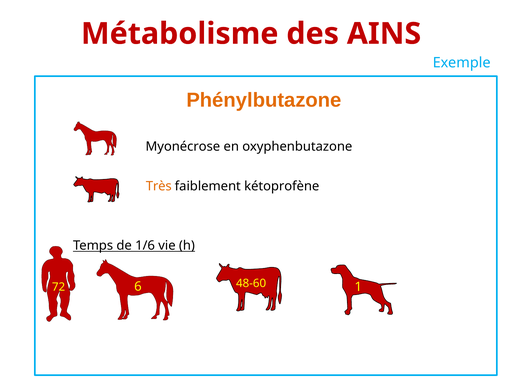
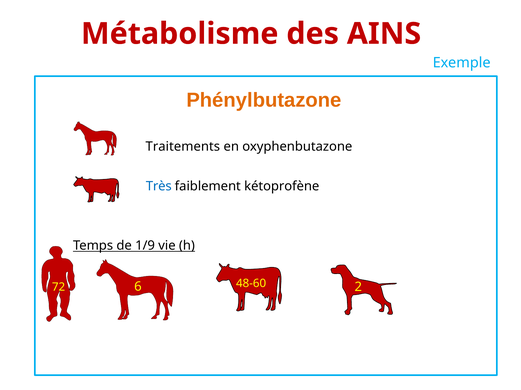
Myonécrose: Myonécrose -> Traitements
Très colour: orange -> blue
1/6: 1/6 -> 1/9
1: 1 -> 2
